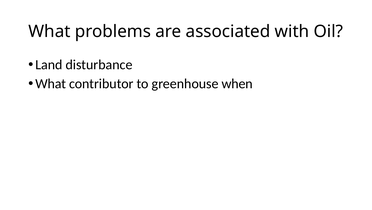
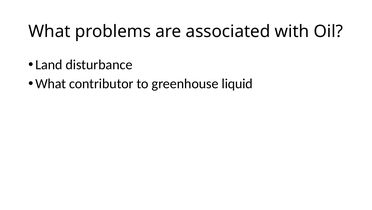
when: when -> liquid
